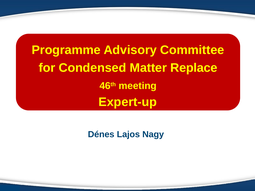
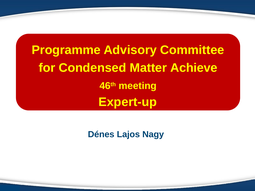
Replace: Replace -> Achieve
